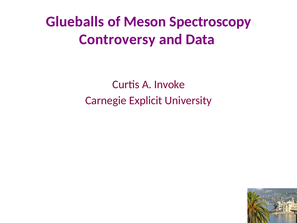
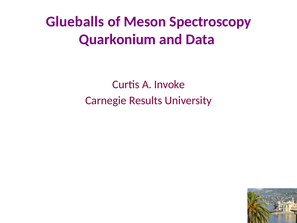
Controversy: Controversy -> Quarkonium
Explicit: Explicit -> Results
